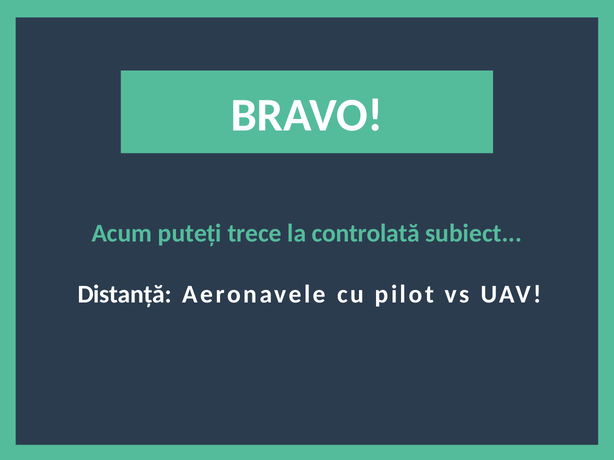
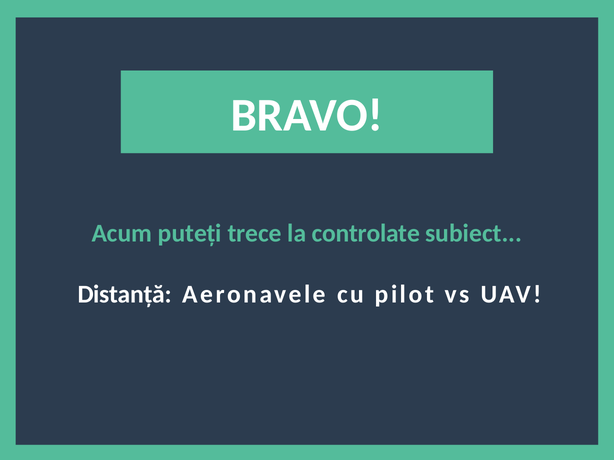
controlată: controlată -> controlate
